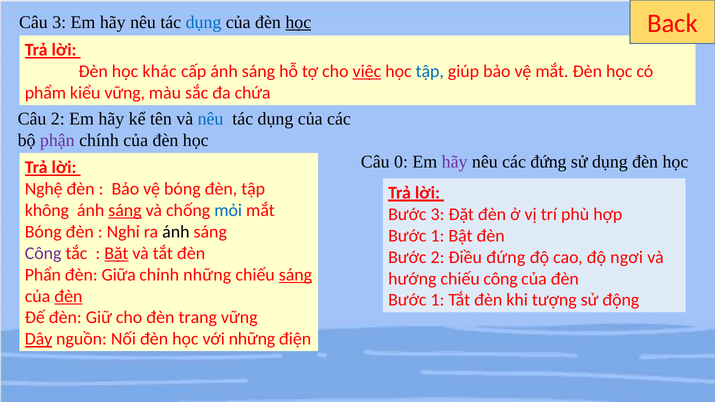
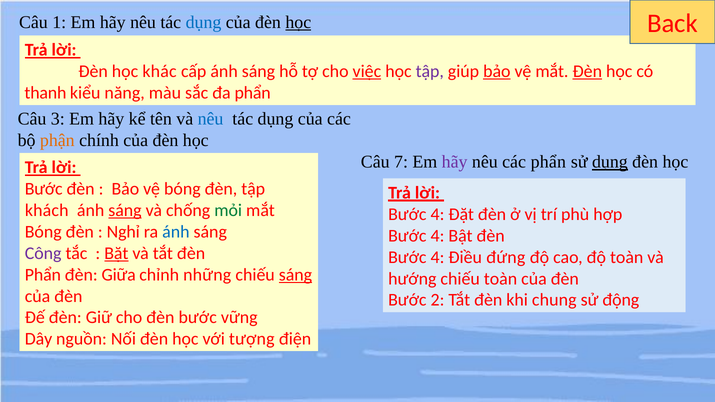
Câu 3: 3 -> 1
tập at (430, 72) colour: blue -> purple
bảo at (497, 72) underline: none -> present
Đèn at (587, 72) underline: none -> present
phẩm: phẩm -> thanh
kiểu vững: vững -> năng
đa chứa: chứa -> phẩn
Câu 2: 2 -> 3
phận colour: purple -> orange
0: 0 -> 7
các đứng: đứng -> phẩn
dụng at (610, 162) underline: none -> present
Nghệ at (44, 189): Nghệ -> Bước
không: không -> khách
mỏi colour: blue -> green
3 at (437, 214): 3 -> 4
ánh at (176, 232) colour: black -> blue
1 at (437, 236): 1 -> 4
2 at (437, 257): 2 -> 4
độ ngơi: ngơi -> toàn
chiếu công: công -> toàn
đèn at (68, 296) underline: present -> none
1 at (437, 300): 1 -> 2
tượng: tượng -> chung
cho đèn trang: trang -> bước
Dây underline: present -> none
với những: những -> tượng
